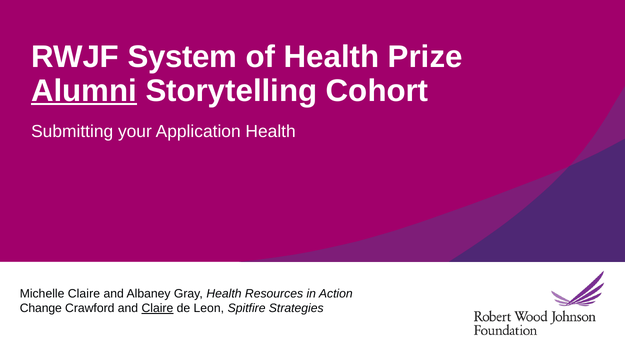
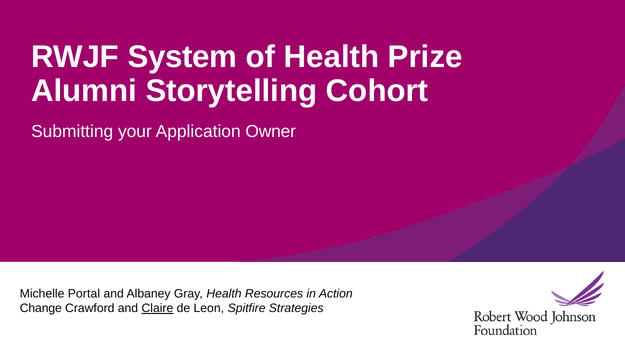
Alumni underline: present -> none
Application Health: Health -> Owner
Michelle Claire: Claire -> Portal
